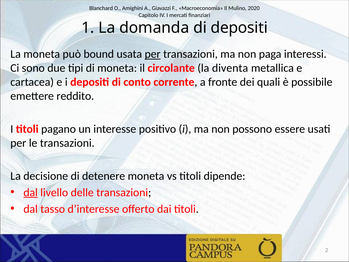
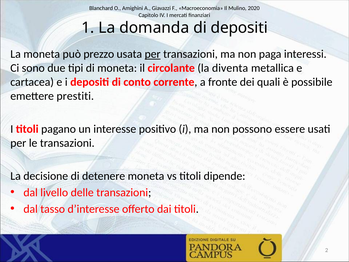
bound: bound -> prezzo
reddito: reddito -> prestiti
dal at (31, 192) underline: present -> none
